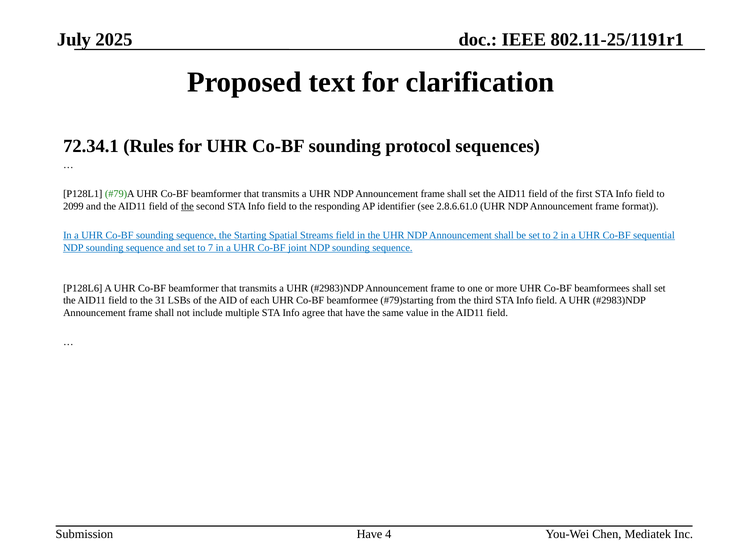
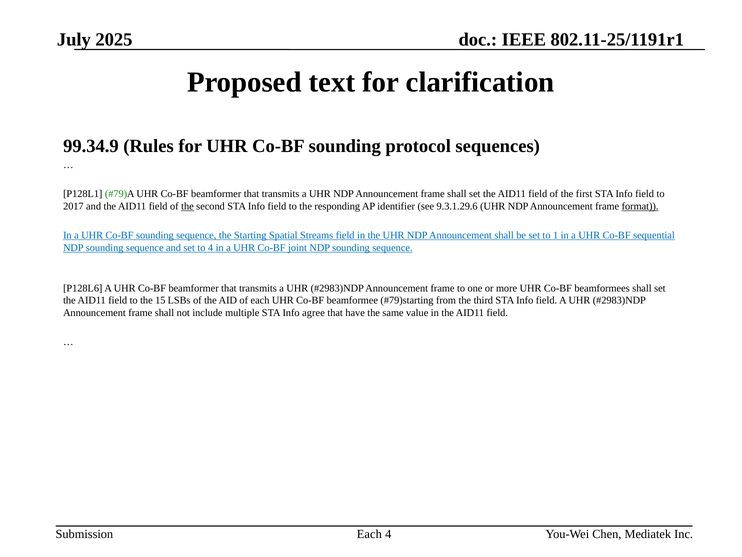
72.34.1: 72.34.1 -> 99.34.9
2099: 2099 -> 2017
2.8.6.61.0: 2.8.6.61.0 -> 9.3.1.29.6
format underline: none -> present
2: 2 -> 1
to 7: 7 -> 4
31: 31 -> 15
Have at (369, 534): Have -> Each
